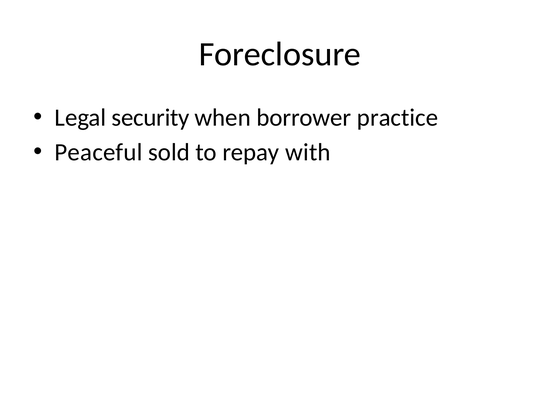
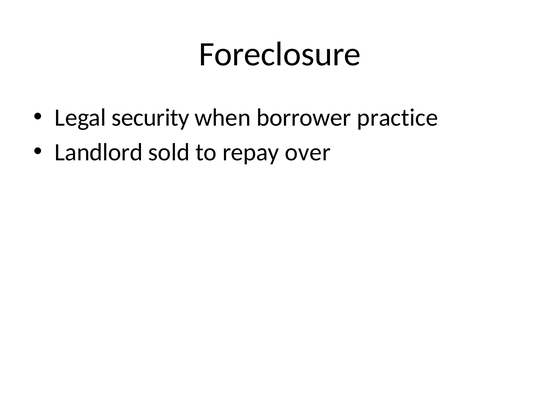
Peaceful: Peaceful -> Landlord
with: with -> over
